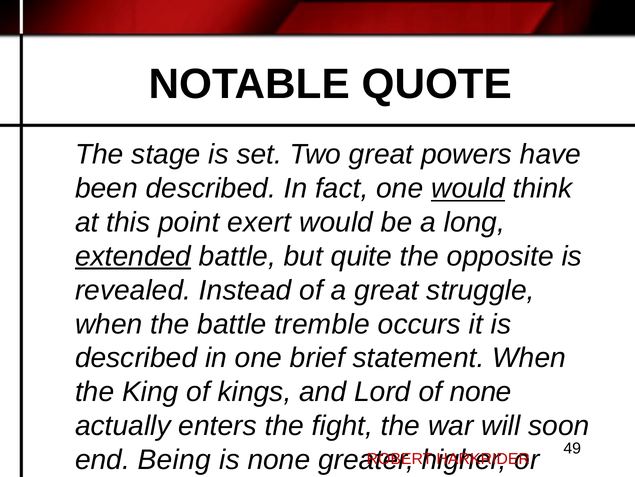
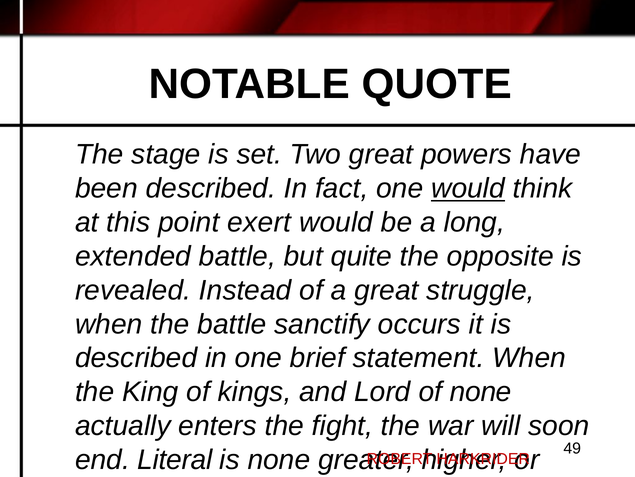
extended underline: present -> none
tremble: tremble -> sanctify
Being: Being -> Literal
